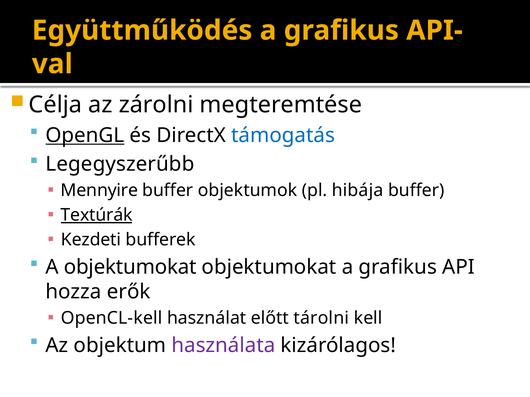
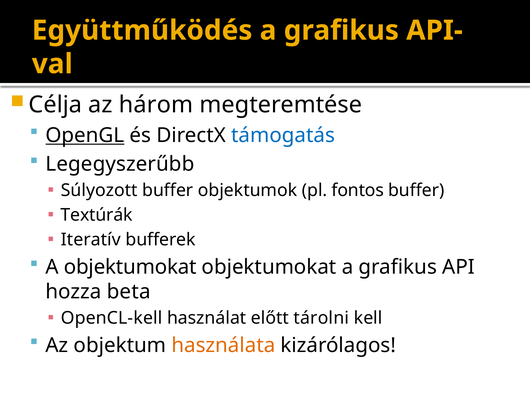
zárolni: zárolni -> három
Mennyire: Mennyire -> Súlyozott
hibája: hibája -> fontos
Textúrák underline: present -> none
Kezdeti: Kezdeti -> Iteratív
erők: erők -> beta
használata colour: purple -> orange
